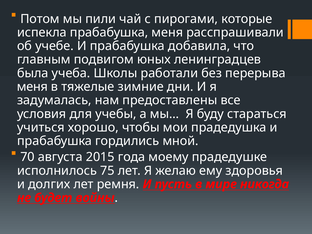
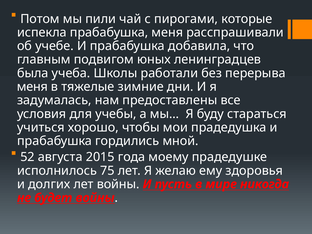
70: 70 -> 52
лет ремня: ремня -> войны
